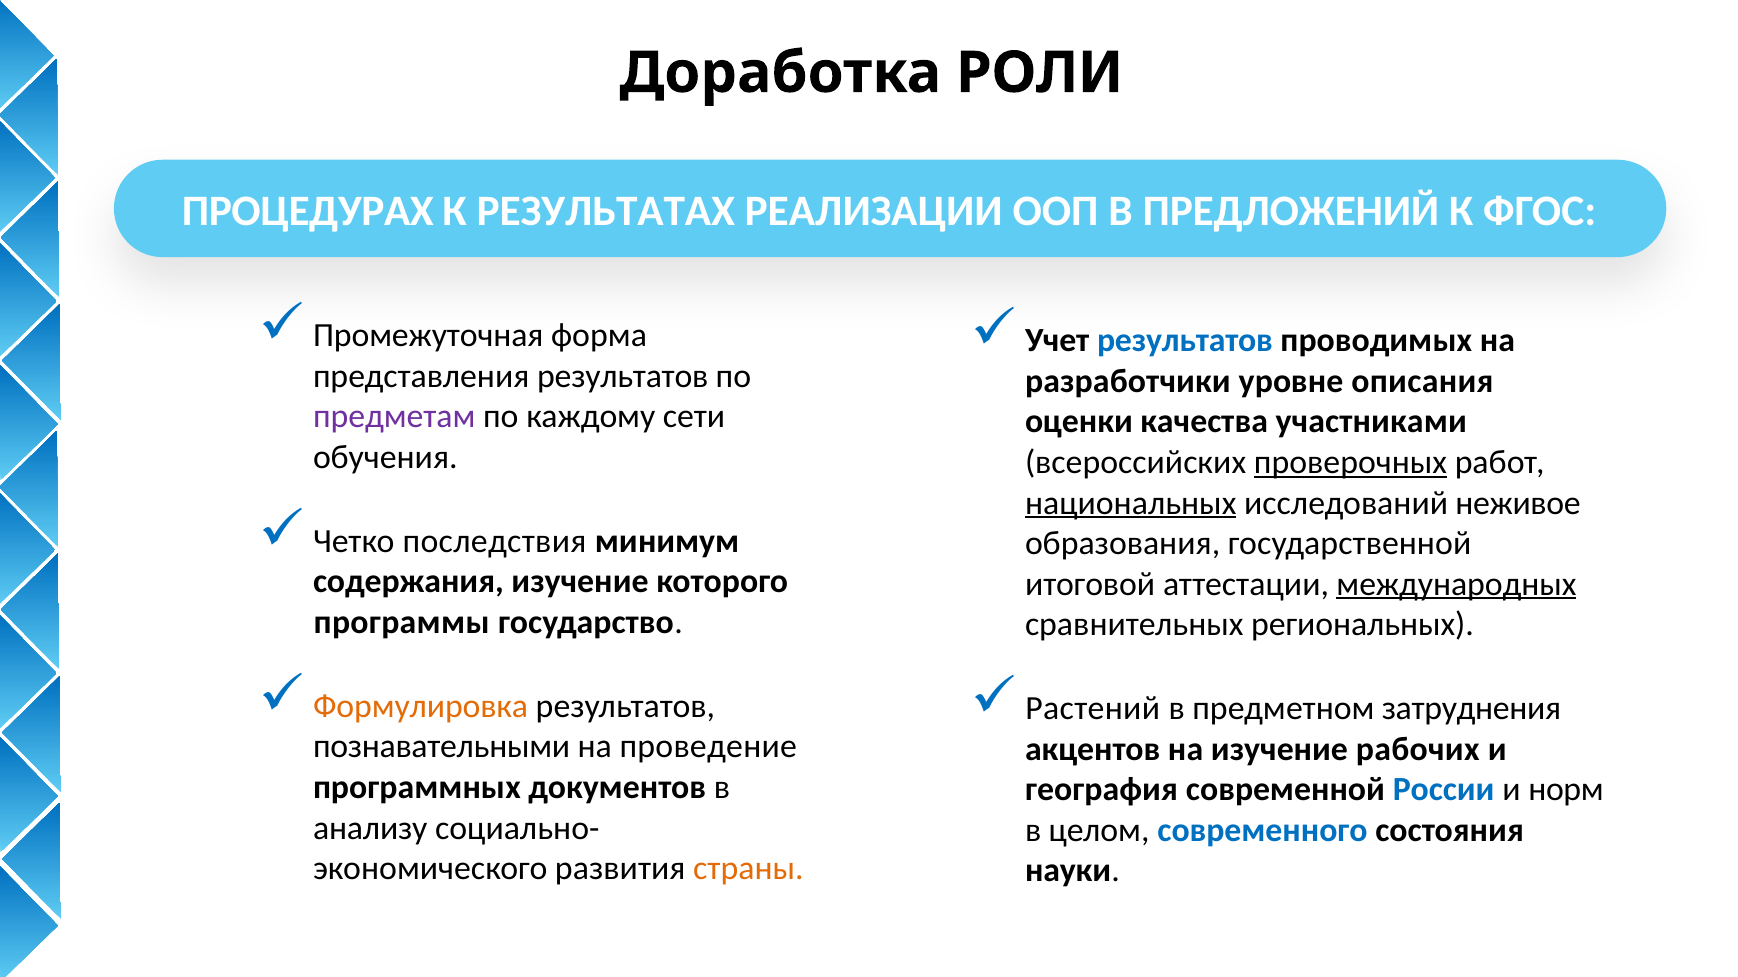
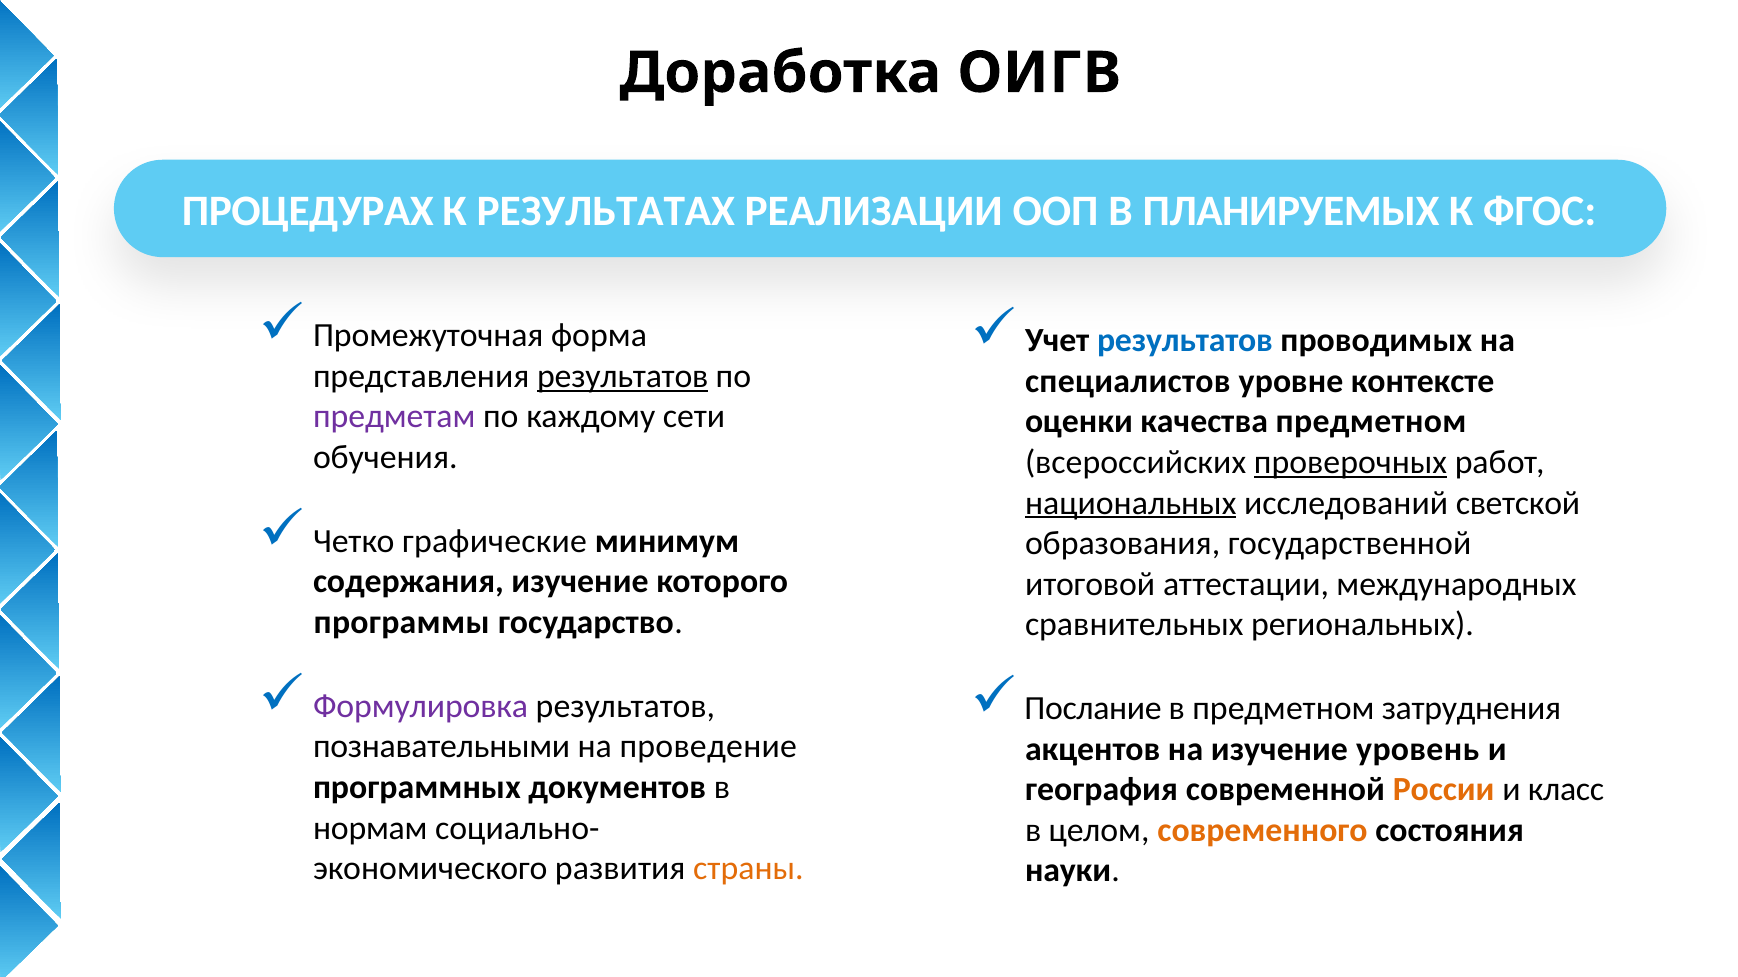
РОЛИ: РОЛИ -> ОИГВ
ПРЕДЛОЖЕНИЙ: ПРЕДЛОЖЕНИЙ -> ПЛАНИРУЕМЫХ
результатов at (623, 376) underline: none -> present
разработчики: разработчики -> специалистов
описания: описания -> контексте
качества участниками: участниками -> предметном
неживое: неживое -> светской
последствия: последствия -> графические
международных underline: present -> none
Формулировка colour: orange -> purple
Растений: Растений -> Послание
рабочих: рабочих -> уровень
России colour: blue -> orange
норм: норм -> класс
анализу: анализу -> нормам
современного colour: blue -> orange
